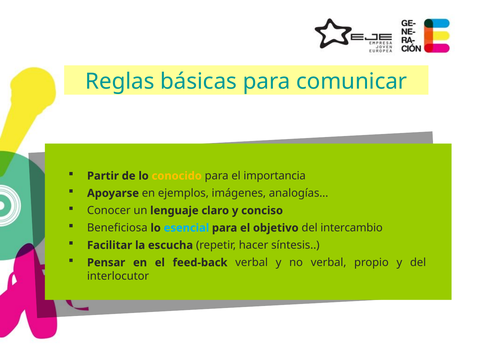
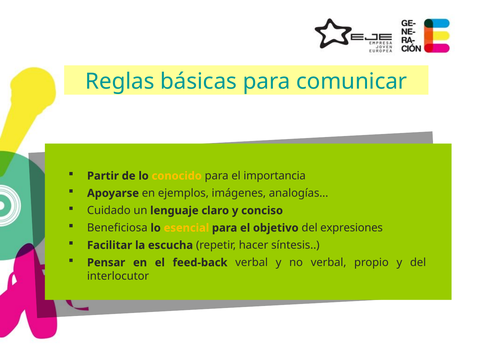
Conocer: Conocer -> Cuidado
esencial colour: light blue -> yellow
intercambio: intercambio -> expresiones
